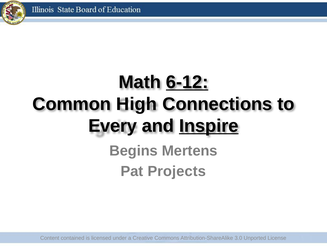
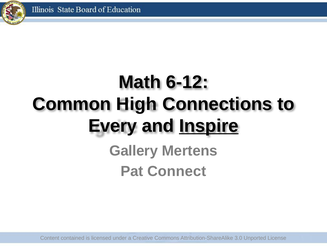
6-12 underline: present -> none
Begins: Begins -> Gallery
Projects: Projects -> Connect
